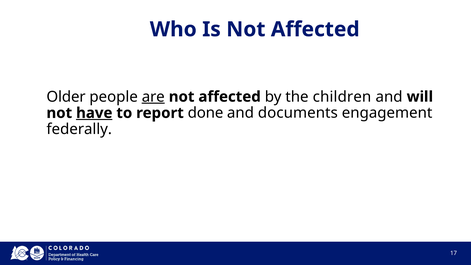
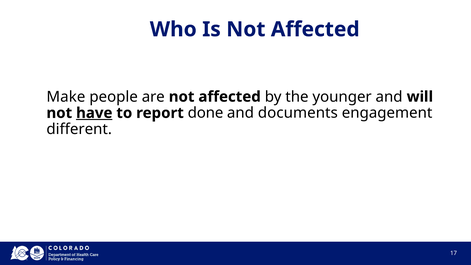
Older: Older -> Make
are underline: present -> none
children: children -> younger
federally: federally -> different
